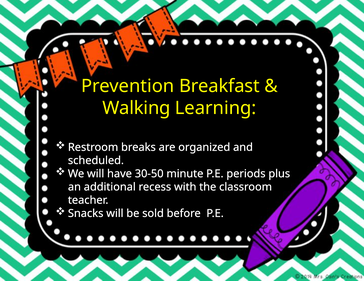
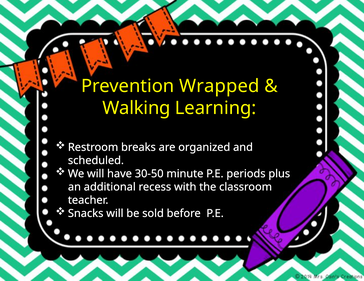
Breakfast: Breakfast -> Wrapped
